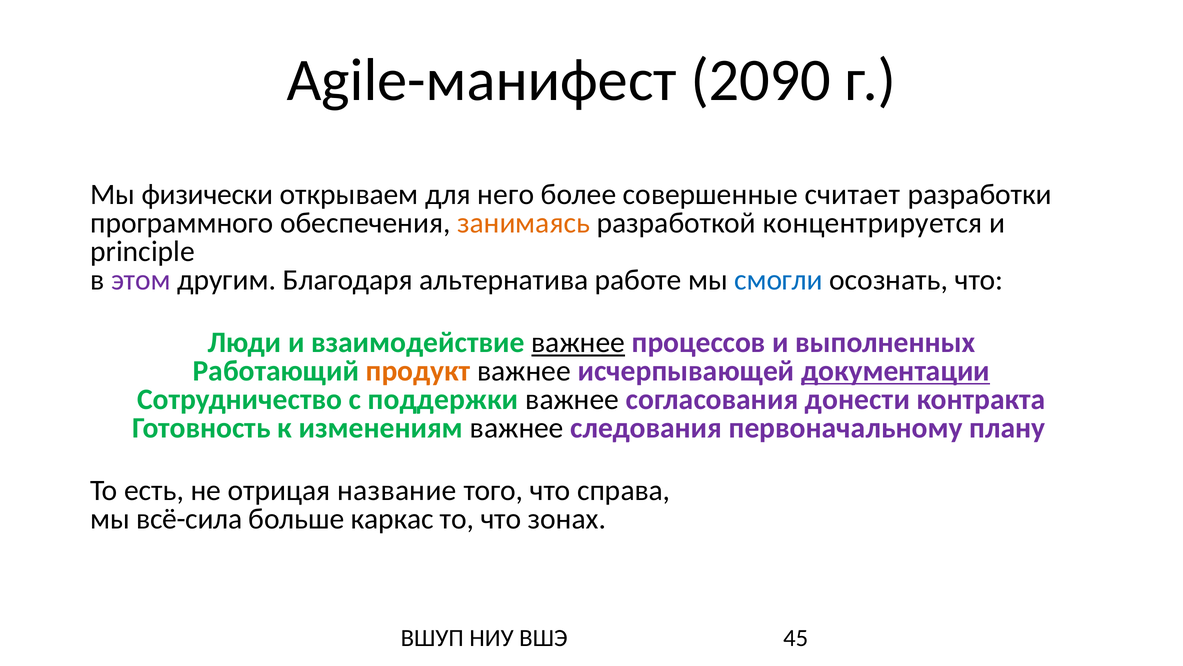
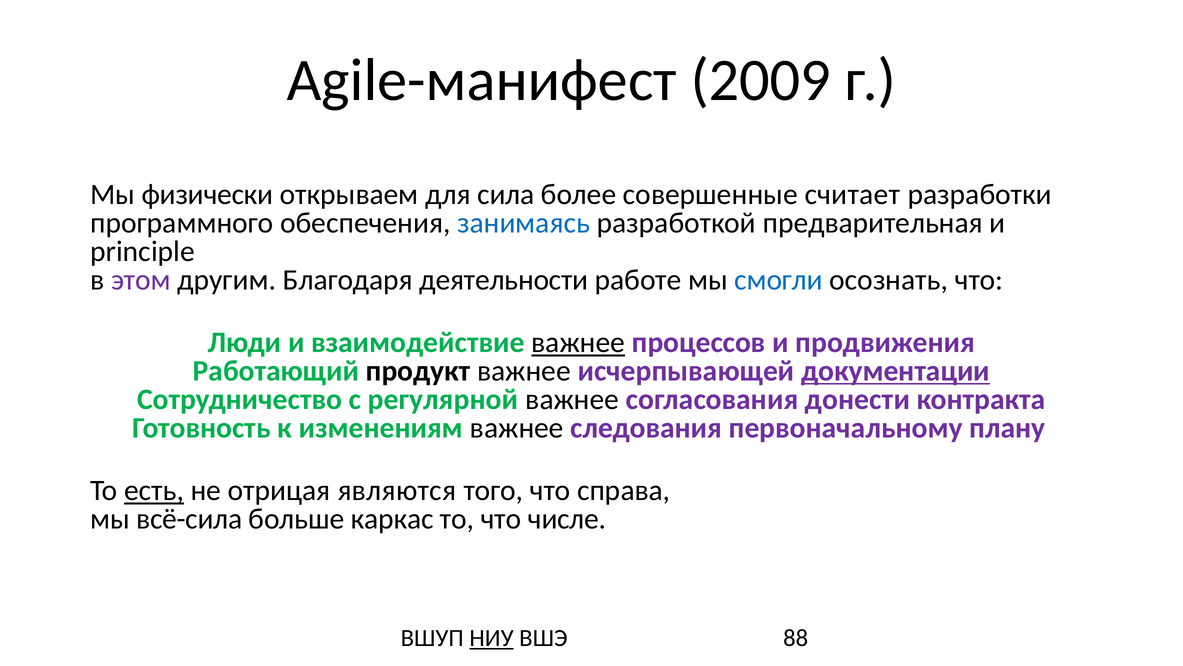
2090: 2090 -> 2009
него: него -> сила
занимаясь colour: orange -> blue
концентрируется: концентрируется -> предварительная
альтернатива: альтернатива -> деятельности
выполненных: выполненных -> продвижения
продукт colour: orange -> black
поддержки: поддержки -> регулярной
есть underline: none -> present
название: название -> являются
зонах: зонах -> числе
НИУ underline: none -> present
45: 45 -> 88
